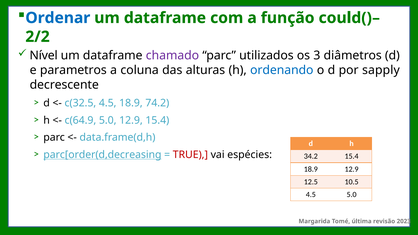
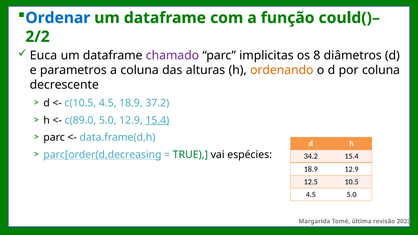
Nível: Nível -> Euca
utilizados: utilizados -> implicitas
3: 3 -> 8
ordenando colour: blue -> orange
por sapply: sapply -> coluna
c(32.5: c(32.5 -> c(10.5
74.2: 74.2 -> 37.2
c(64.9: c(64.9 -> c(89.0
15.4 at (157, 120) underline: none -> present
TRUE colour: red -> green
